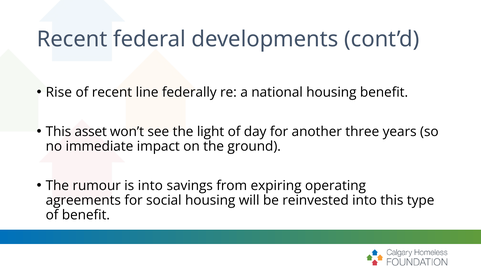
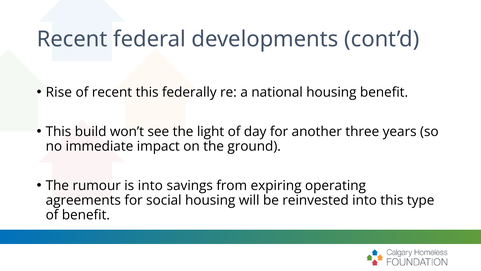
recent line: line -> this
asset: asset -> build
